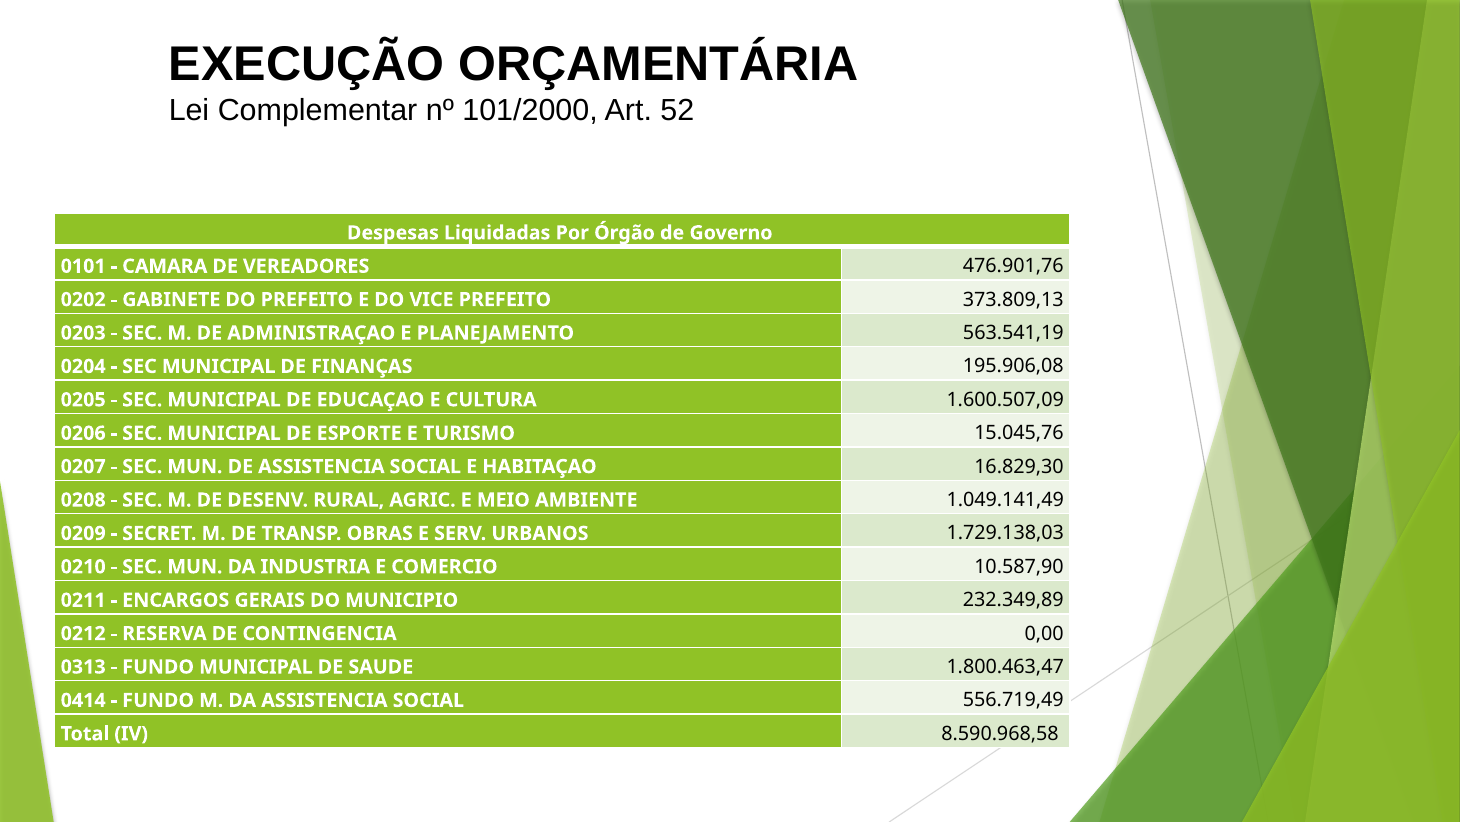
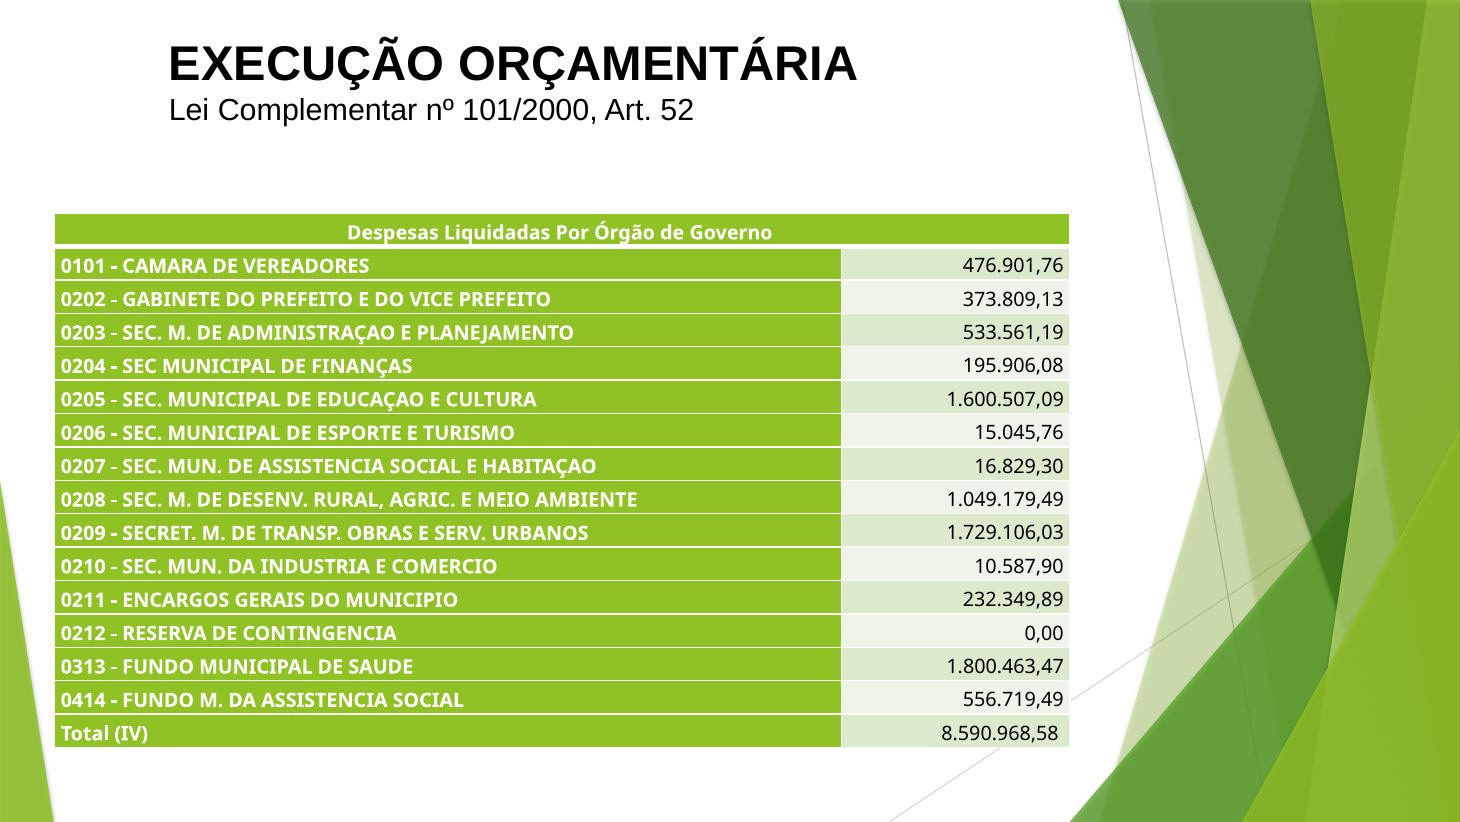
563.541,19: 563.541,19 -> 533.561,19
1.049.141,49: 1.049.141,49 -> 1.049.179,49
1.729.138,03: 1.729.138,03 -> 1.729.106,03
